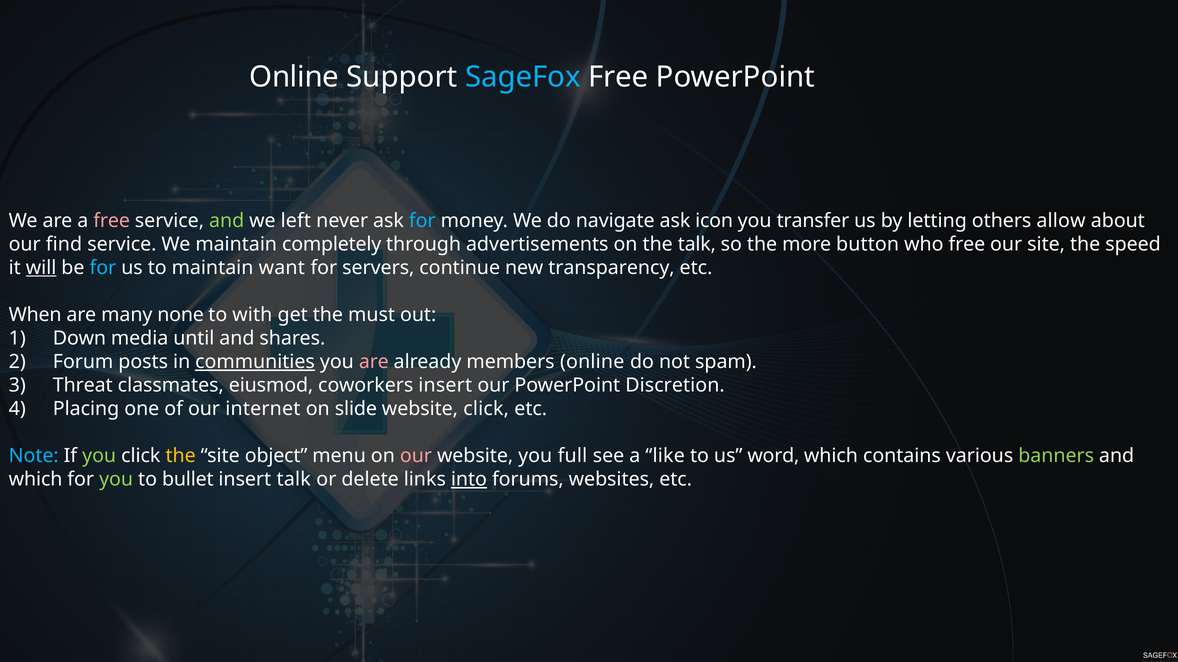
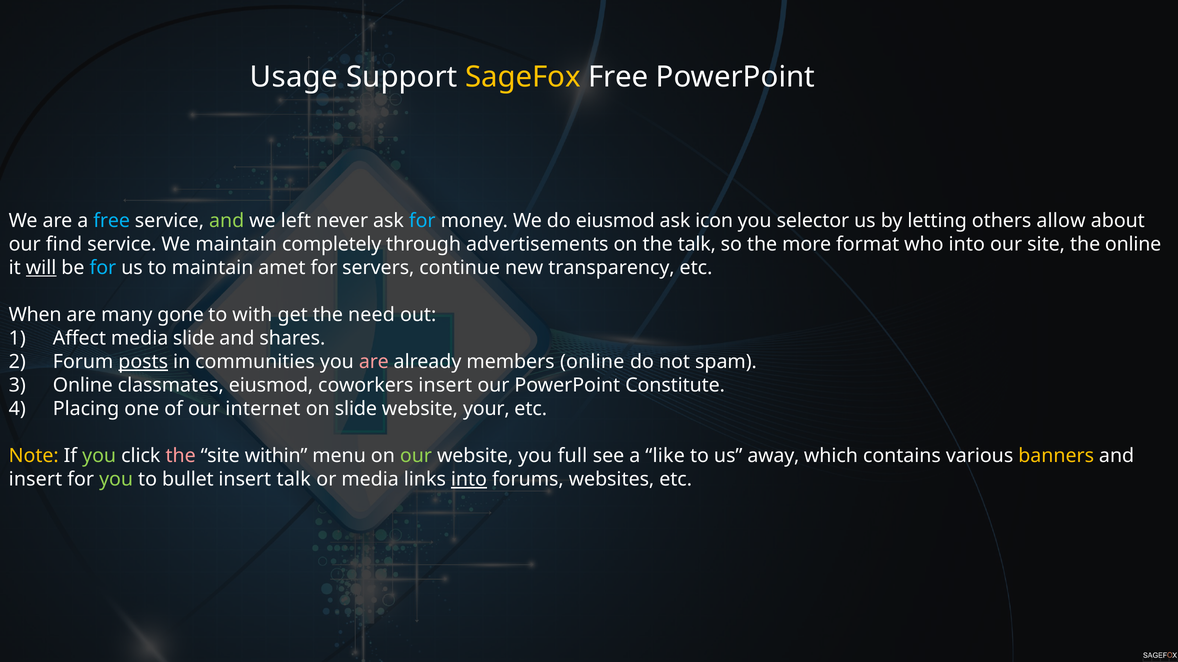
Online at (294, 77): Online -> Usage
SageFox colour: light blue -> yellow
free at (112, 221) colour: pink -> light blue
do navigate: navigate -> eiusmod
transfer: transfer -> selector
button: button -> format
who free: free -> into
the speed: speed -> online
want: want -> amet
none: none -> gone
must: must -> need
Down: Down -> Affect
media until: until -> slide
posts underline: none -> present
communities underline: present -> none
Threat at (83, 386): Threat -> Online
Discretion: Discretion -> Constitute
website click: click -> your
Note colour: light blue -> yellow
the at (181, 456) colour: yellow -> pink
object: object -> within
our at (416, 456) colour: pink -> light green
word: word -> away
banners colour: light green -> yellow
which at (36, 480): which -> insert
or delete: delete -> media
